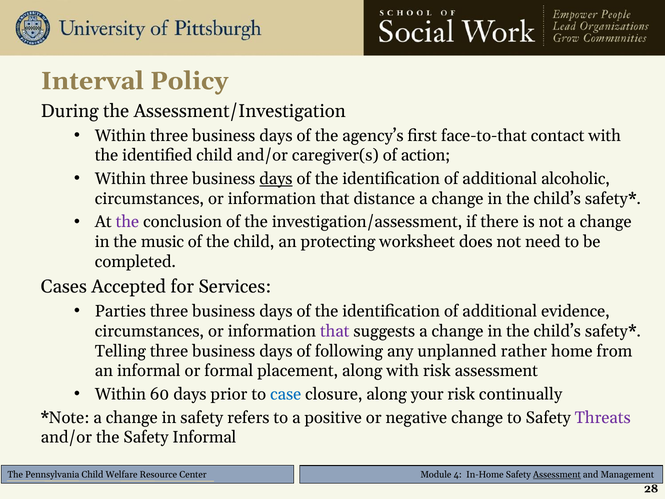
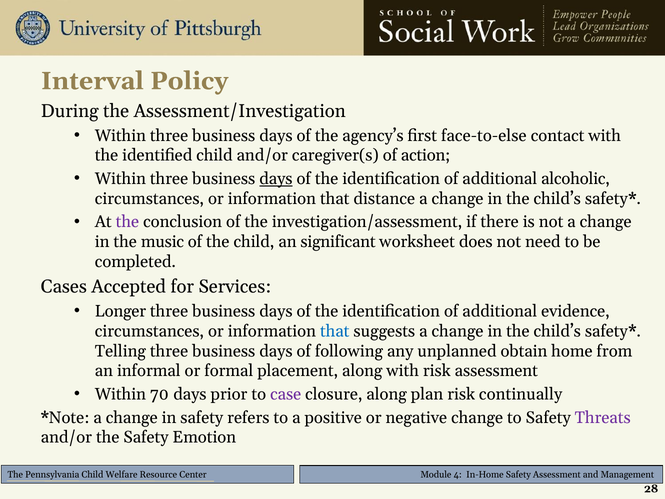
face-to-that: face-to-that -> face-to-else
protecting: protecting -> significant
Parties: Parties -> Longer
that at (335, 331) colour: purple -> blue
rather: rather -> obtain
60: 60 -> 70
case colour: blue -> purple
your: your -> plan
Safety Informal: Informal -> Emotion
Assessment at (557, 475) underline: present -> none
